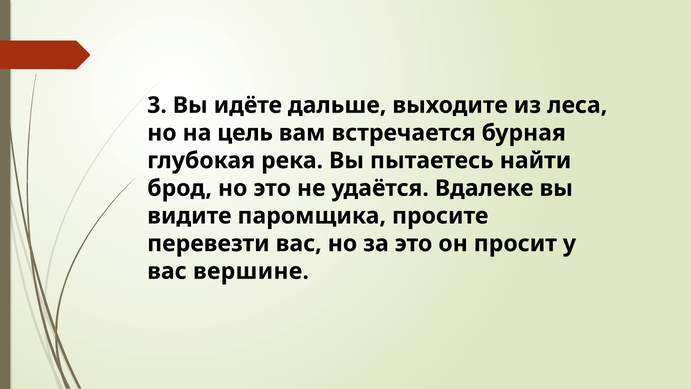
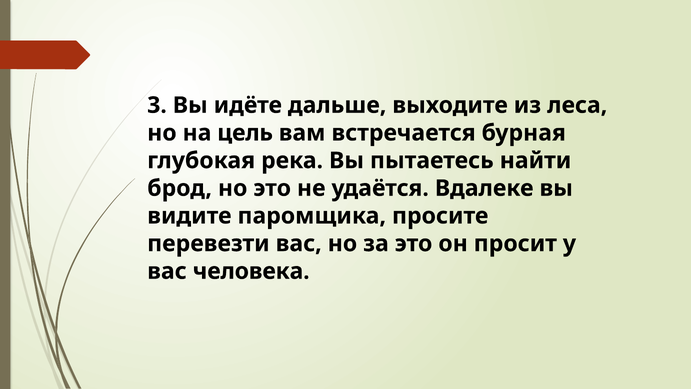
вершине: вершине -> человека
